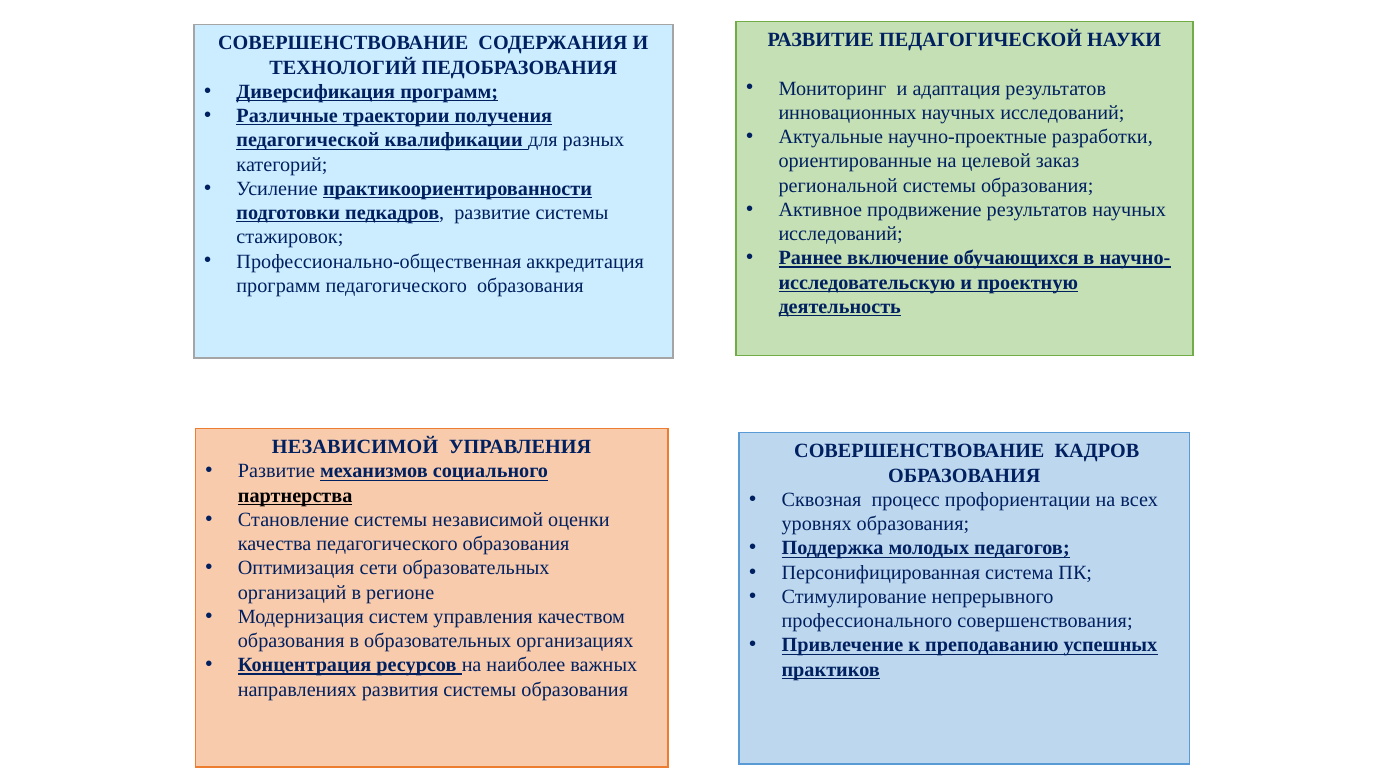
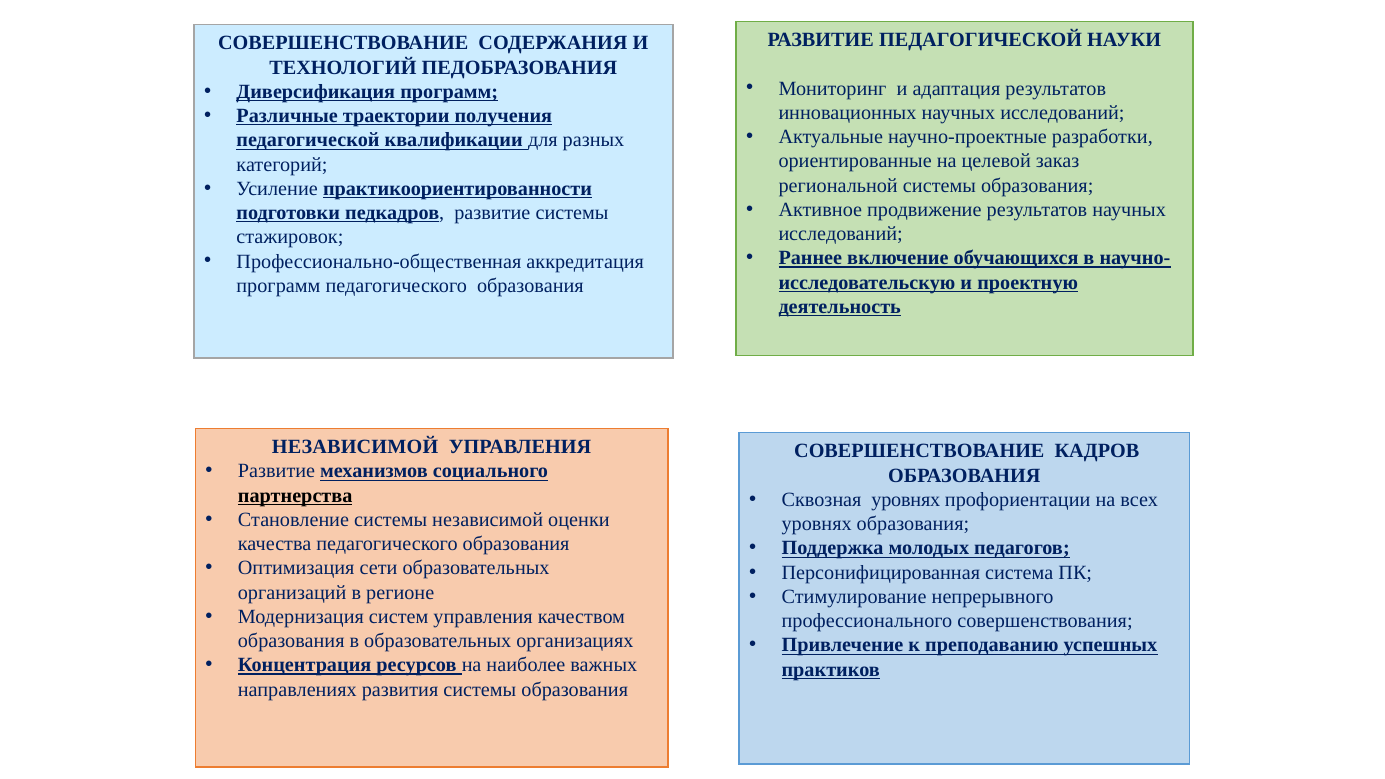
Сквозная процесс: процесс -> уровнях
